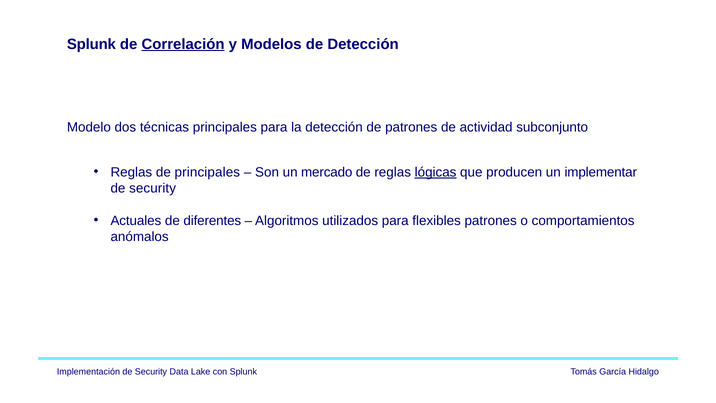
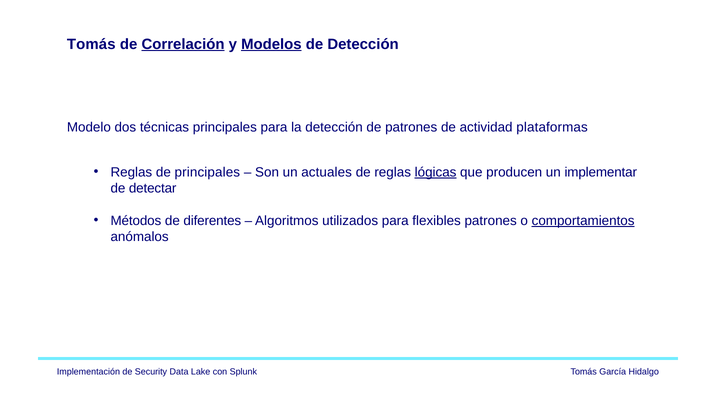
Splunk at (91, 44): Splunk -> Tomás
Modelos underline: none -> present
subconjunto: subconjunto -> plataformas
mercado: mercado -> actuales
security at (153, 188): security -> detectar
Actuales: Actuales -> Métodos
comportamientos underline: none -> present
